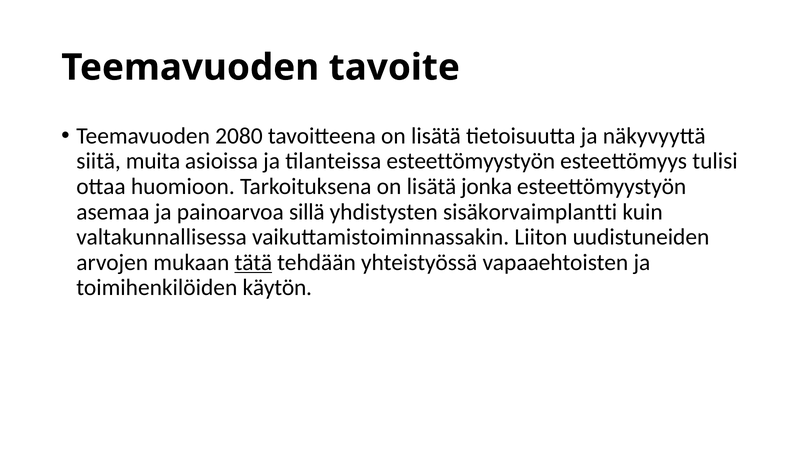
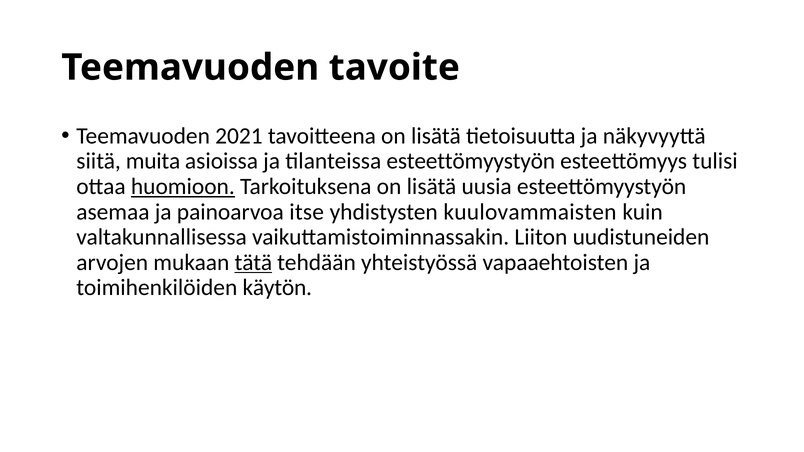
2080: 2080 -> 2021
huomioon underline: none -> present
jonka: jonka -> uusia
sillä: sillä -> itse
sisäkorvaimplantti: sisäkorvaimplantti -> kuulovammaisten
